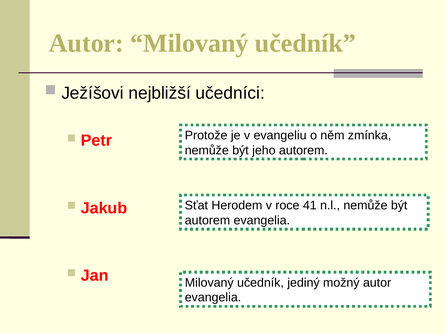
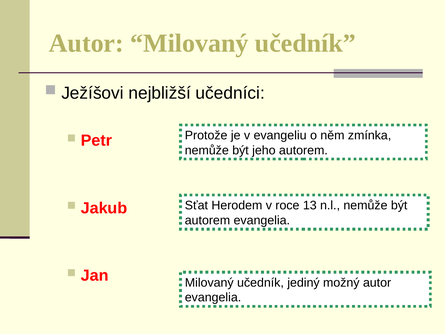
41: 41 -> 13
